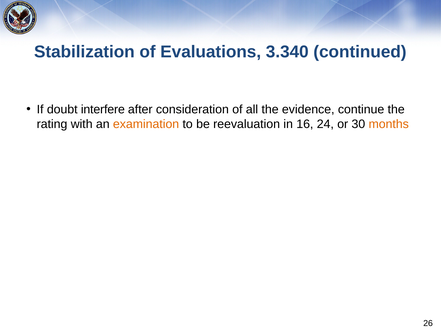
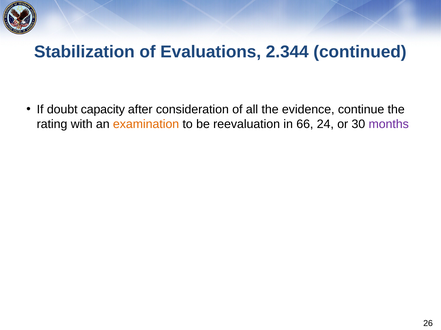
3.340: 3.340 -> 2.344
interfere: interfere -> capacity
16: 16 -> 66
months colour: orange -> purple
